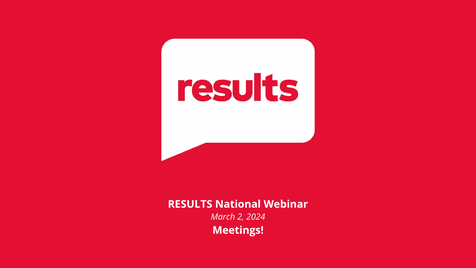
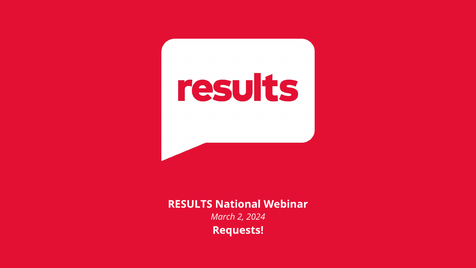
Meetings: Meetings -> Requests
